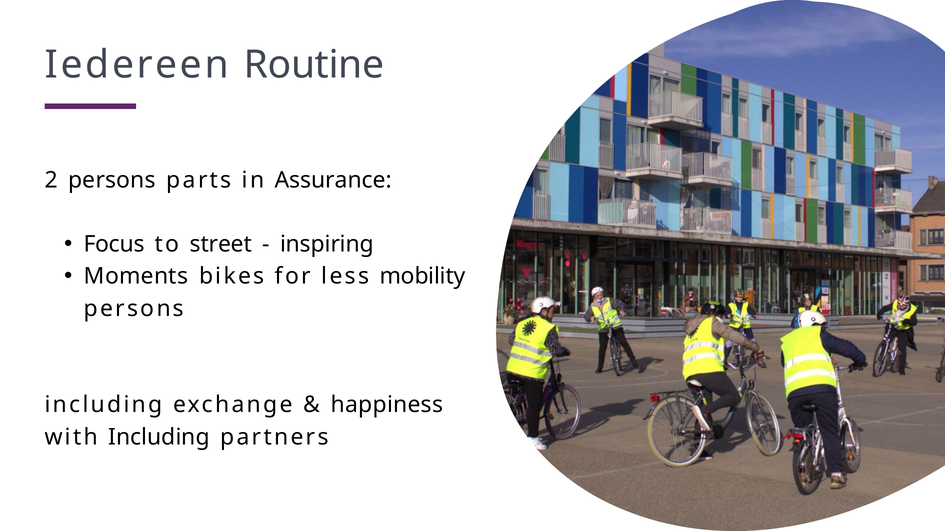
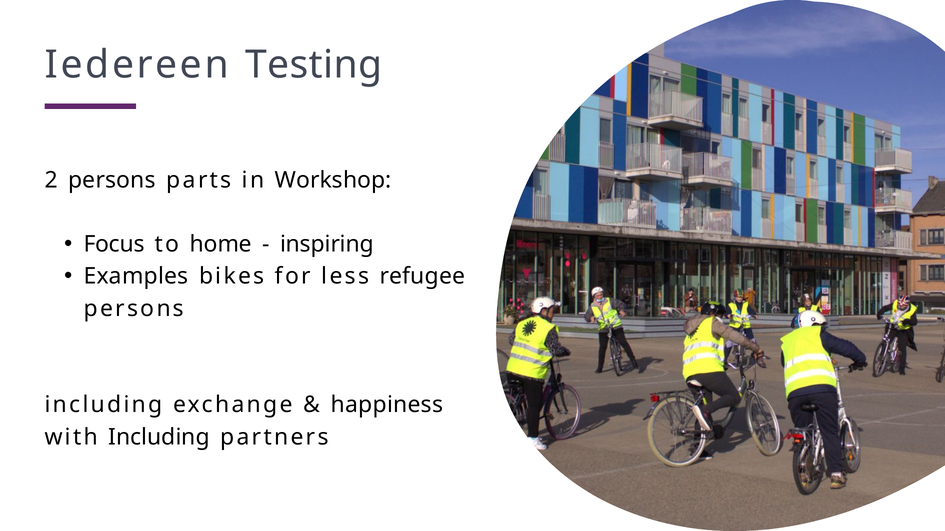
Routine: Routine -> Testing
Assurance: Assurance -> Workshop
street: street -> home
Moments: Moments -> Examples
mobility: mobility -> refugee
